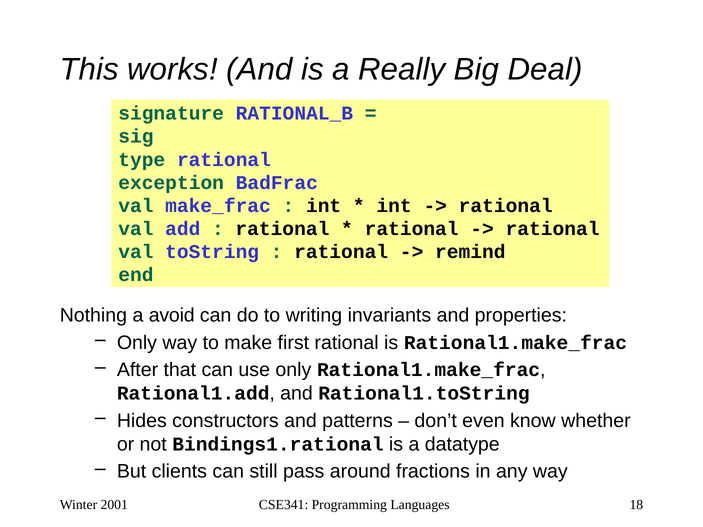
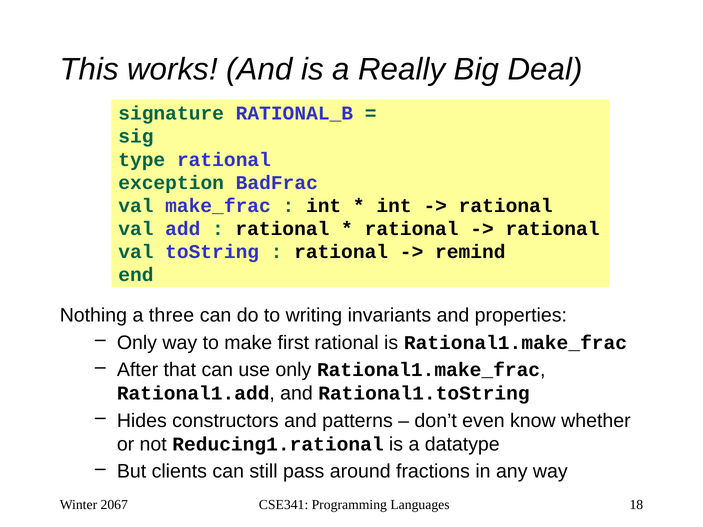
avoid: avoid -> three
Bindings1.rational: Bindings1.rational -> Reducing1.rational
2001: 2001 -> 2067
